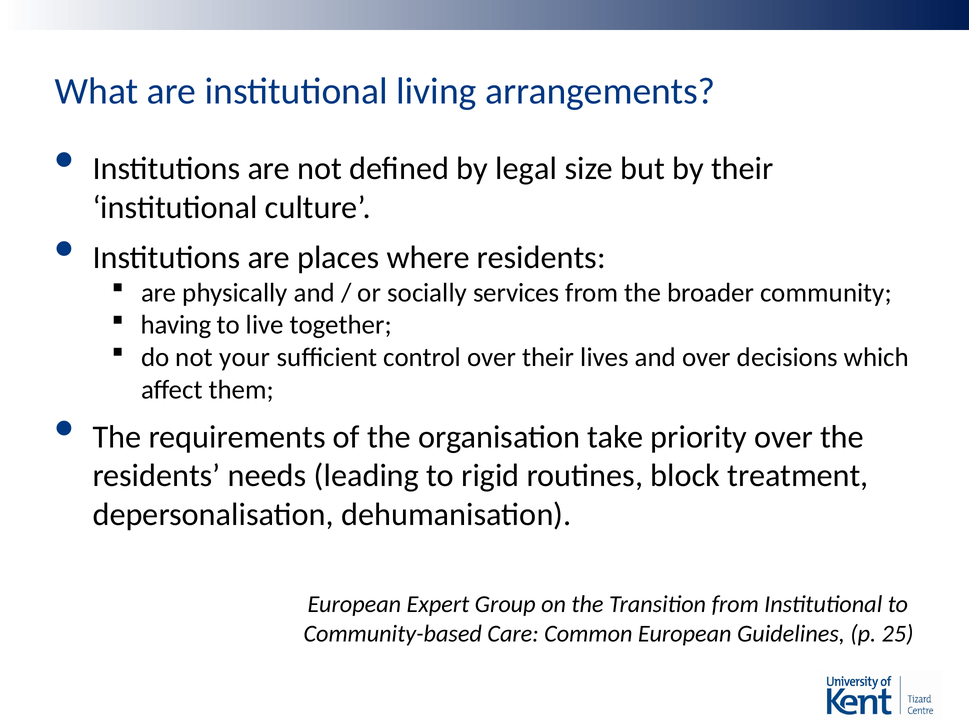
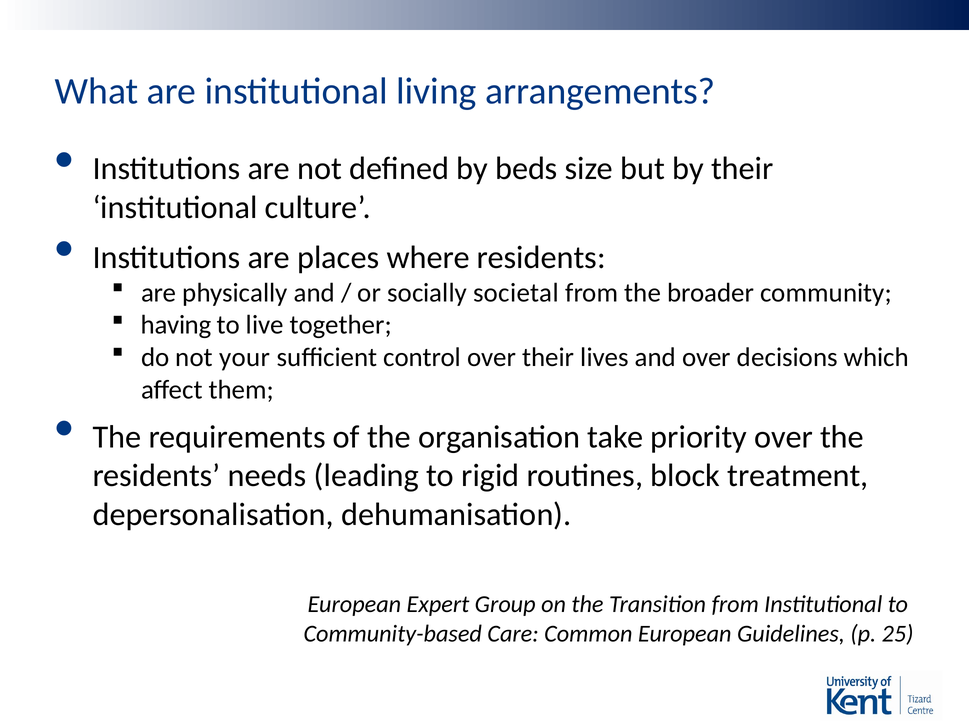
legal: legal -> beds
services: services -> societal
